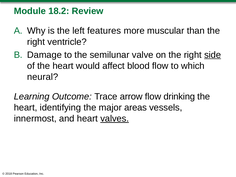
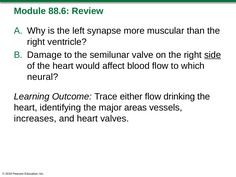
18.2: 18.2 -> 88.6
features: features -> synapse
arrow: arrow -> either
innermost: innermost -> increases
valves underline: present -> none
